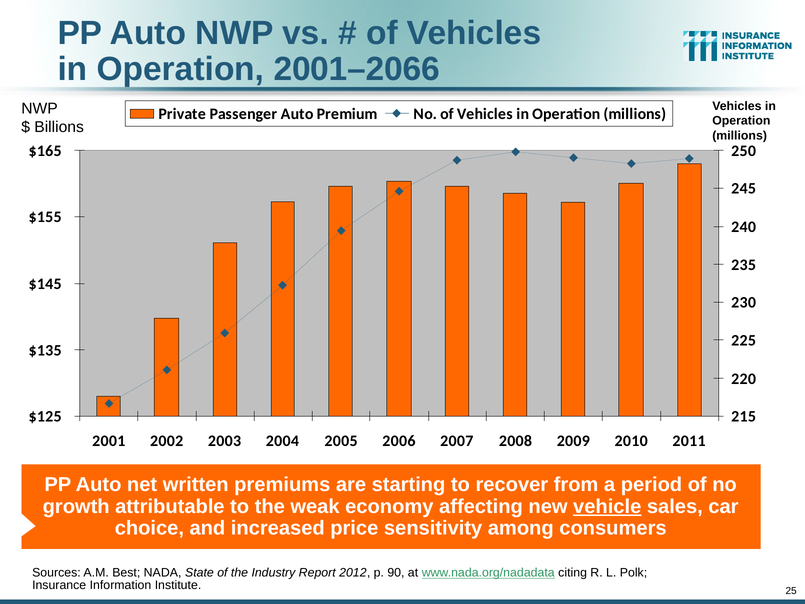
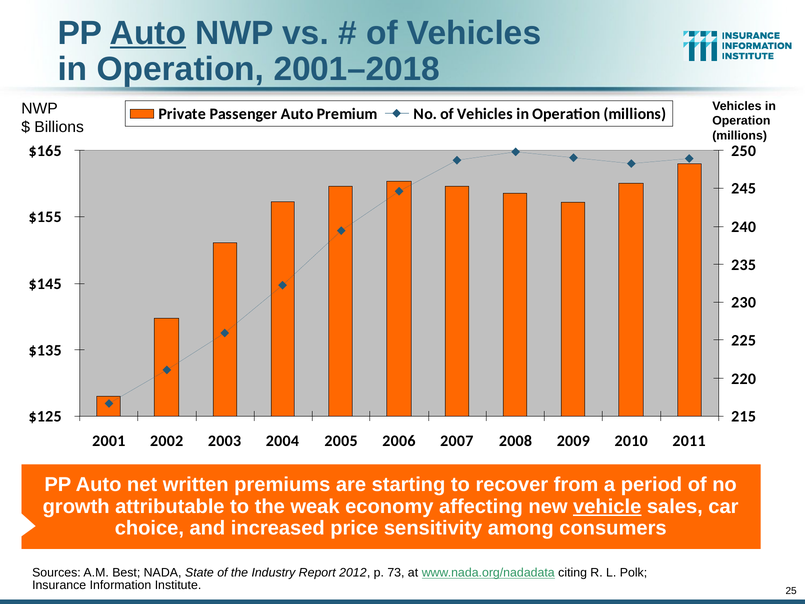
Auto at (148, 33) underline: none -> present
2001–2066: 2001–2066 -> 2001–2018
90: 90 -> 73
